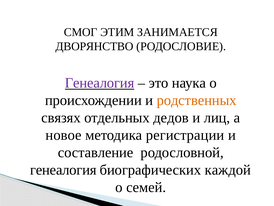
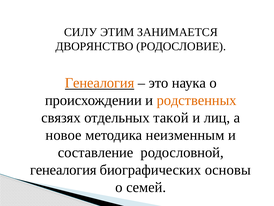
СМОГ: СМОГ -> СИЛУ
Генеалогия at (100, 83) colour: purple -> orange
дедов: дедов -> такой
регистрации: регистрации -> неизменным
каждой: каждой -> основы
